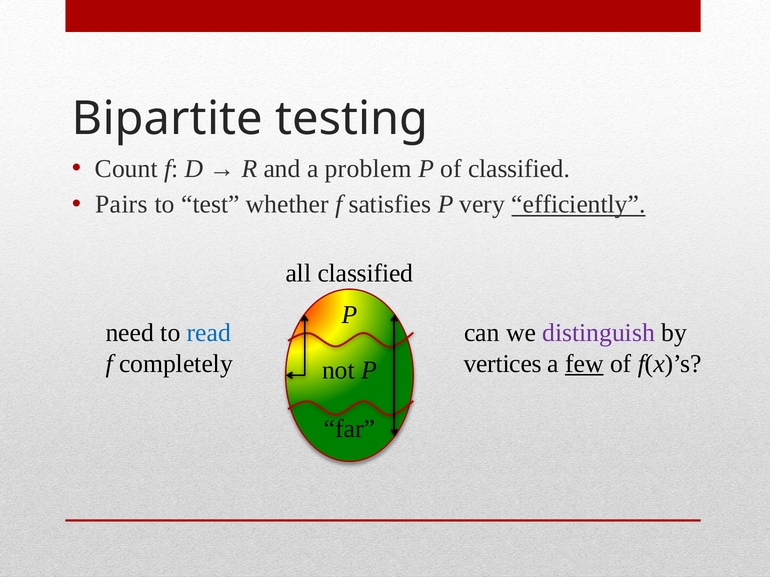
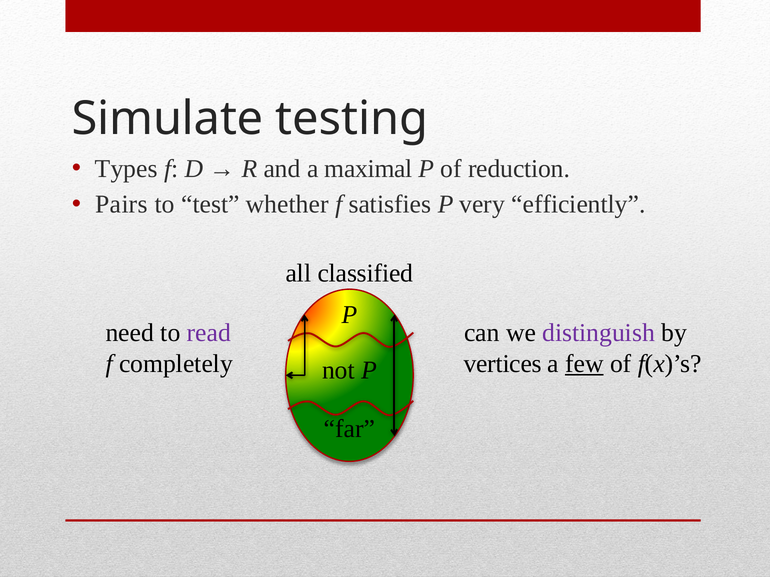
Bipartite: Bipartite -> Simulate
Count: Count -> Types
problem: problem -> maximal
of classified: classified -> reduction
efficiently underline: present -> none
read colour: blue -> purple
